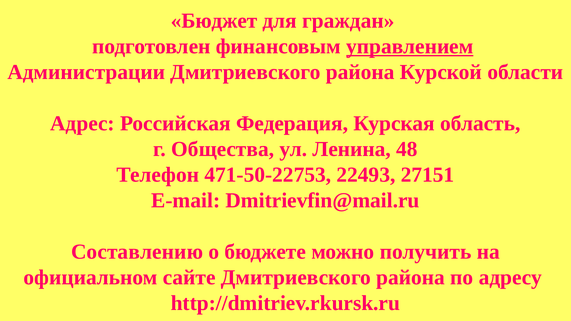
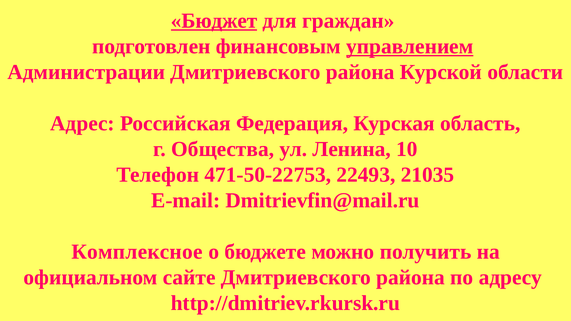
Бюджет underline: none -> present
48: 48 -> 10
27151: 27151 -> 21035
Составлению: Составлению -> Комплексное
